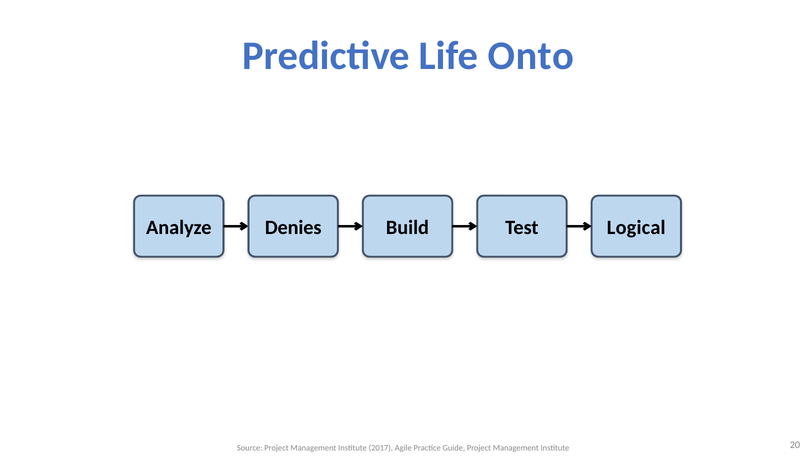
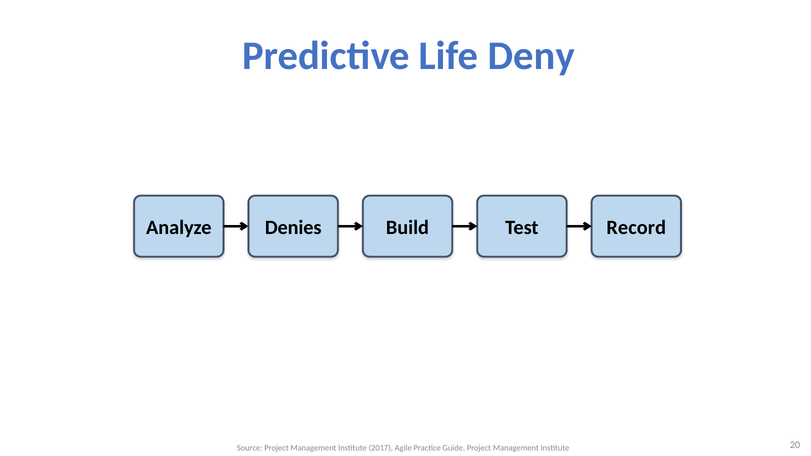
Onto: Onto -> Deny
Logical: Logical -> Record
